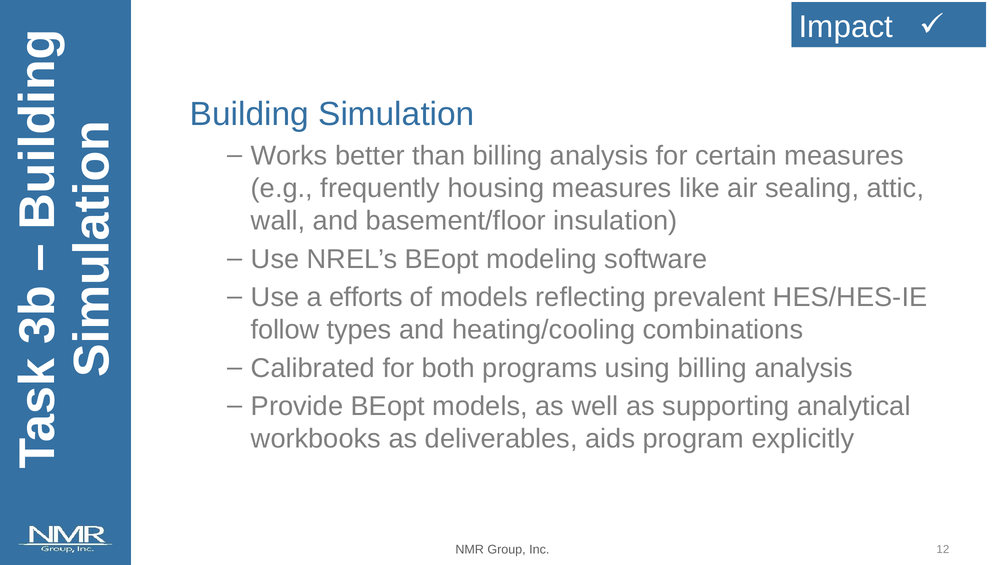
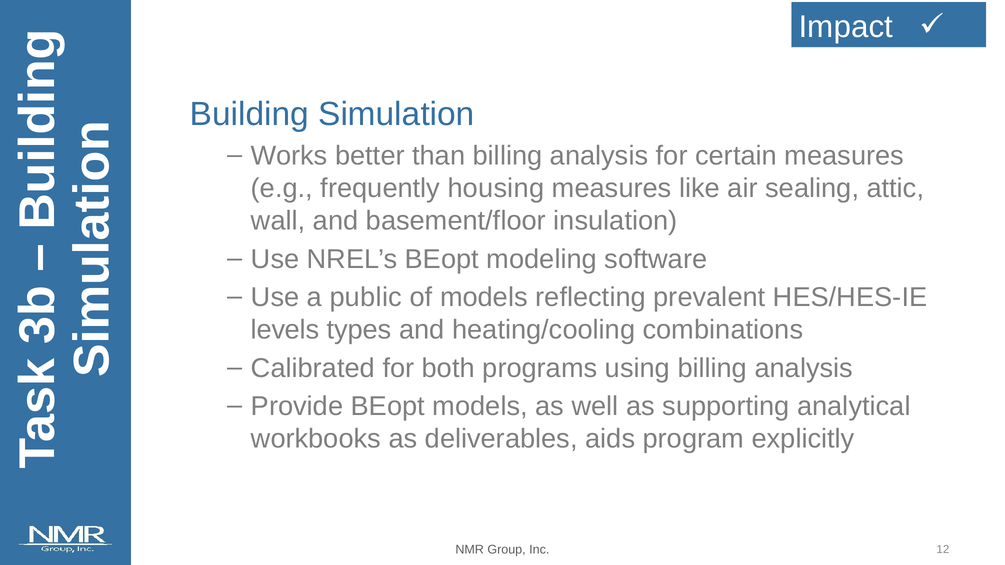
efforts: efforts -> public
follow: follow -> levels
